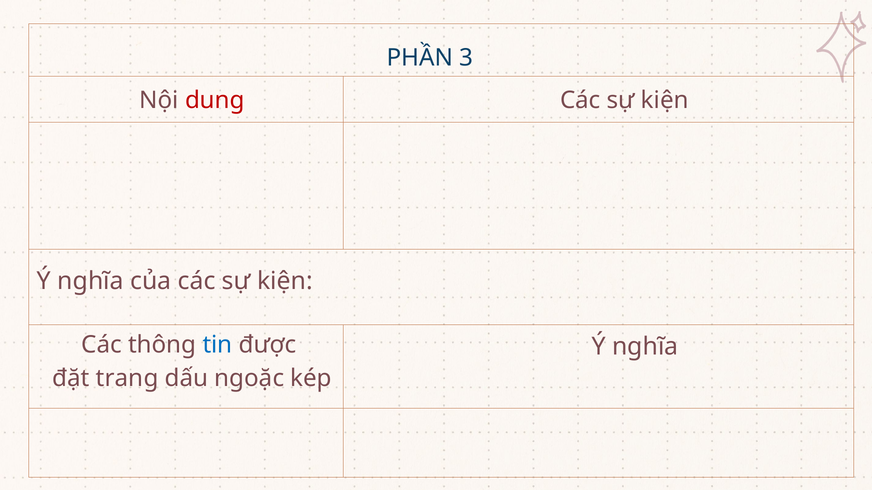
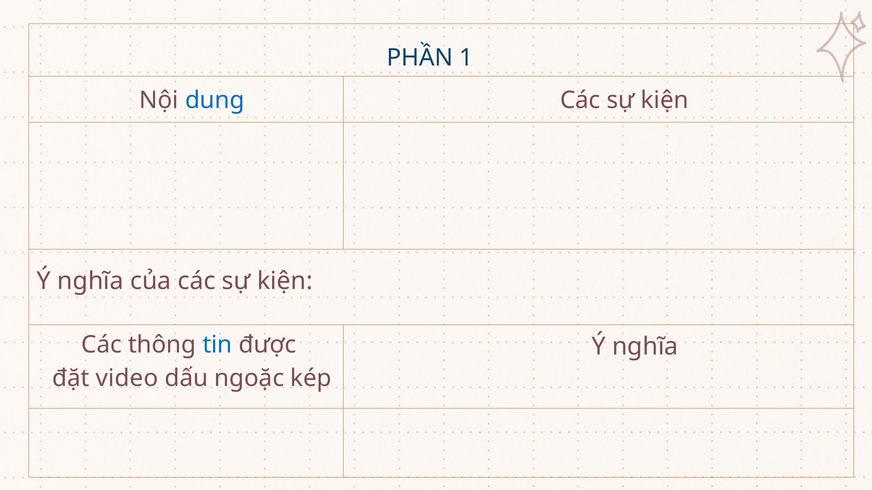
3: 3 -> 1
dung colour: red -> blue
trang: trang -> video
